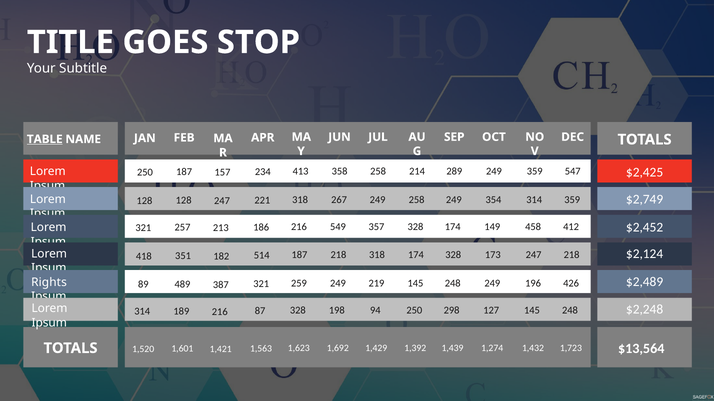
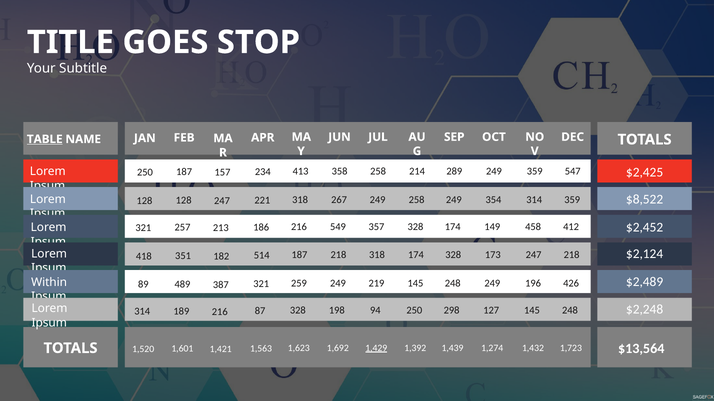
$2,749: $2,749 -> $8,522
Rights: Rights -> Within
1,429 underline: none -> present
